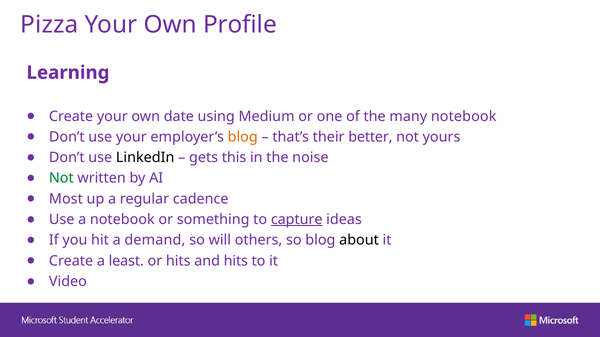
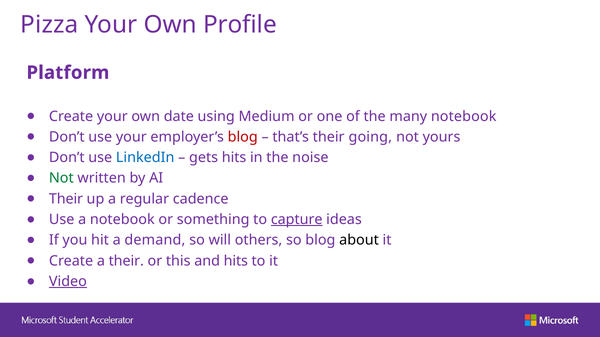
Learning: Learning -> Platform
blog at (243, 137) colour: orange -> red
better: better -> going
LinkedIn colour: black -> blue
gets this: this -> hits
Most at (66, 199): Most -> Their
a least: least -> their
or hits: hits -> this
Video underline: none -> present
